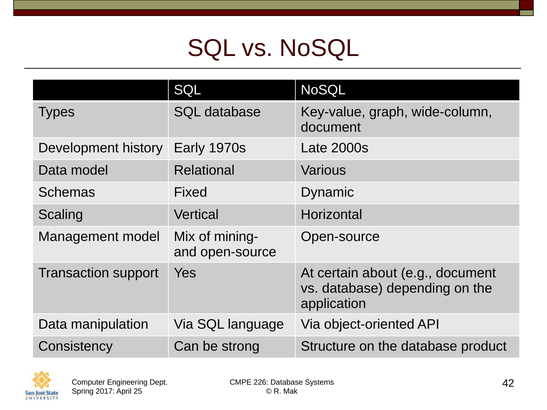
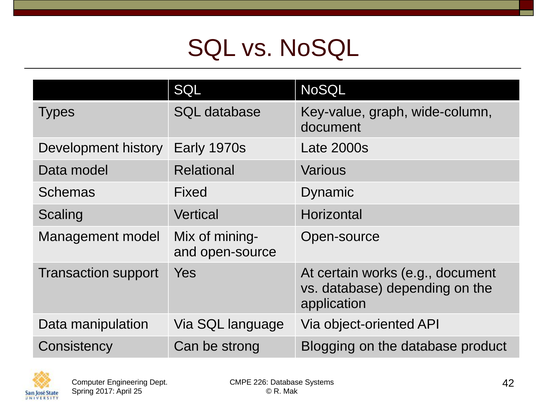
about: about -> works
Structure: Structure -> Blogging
